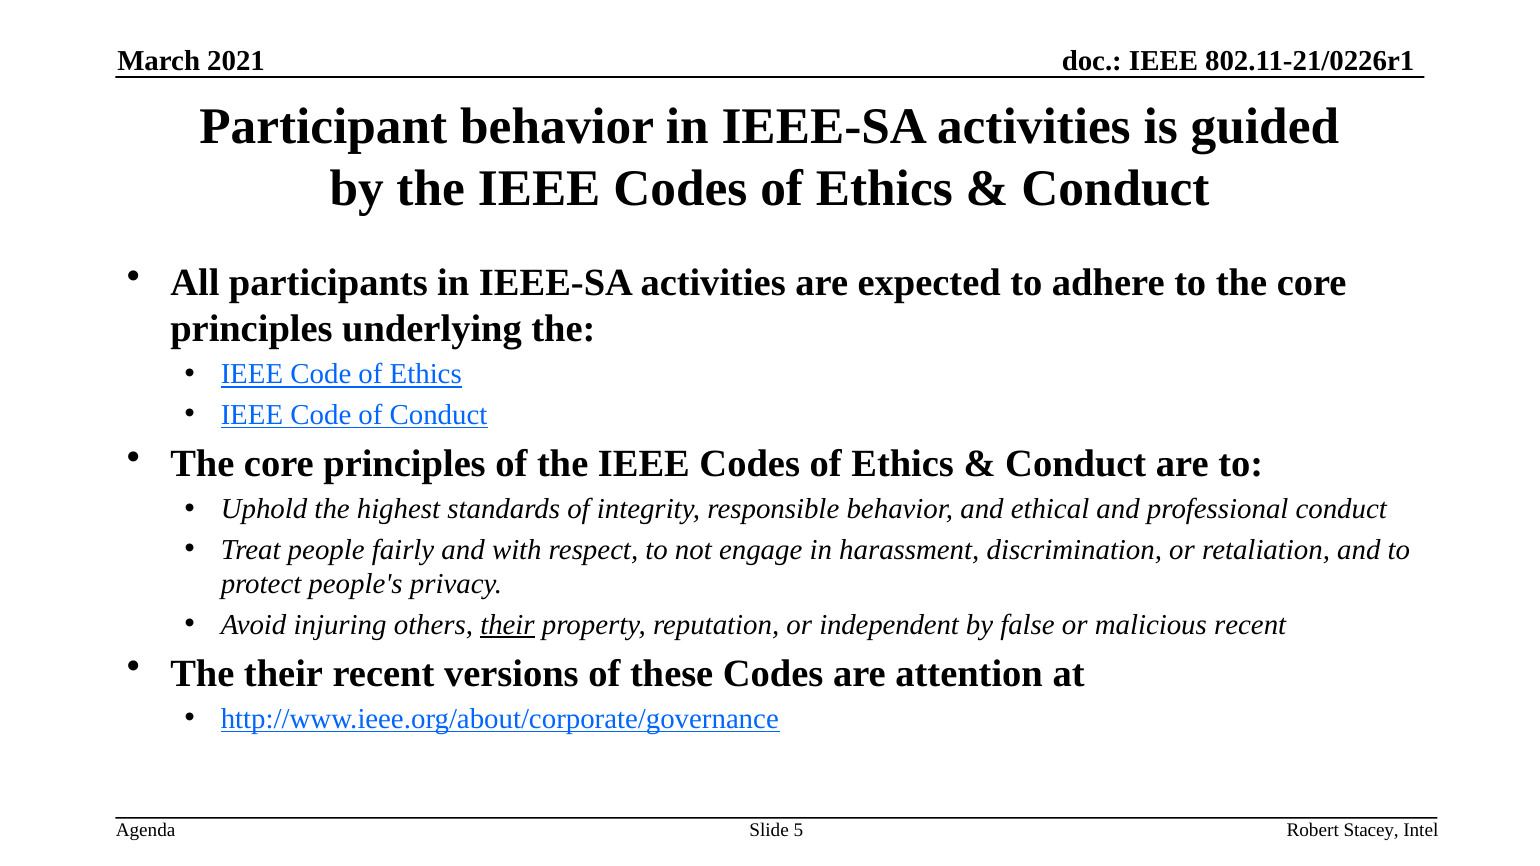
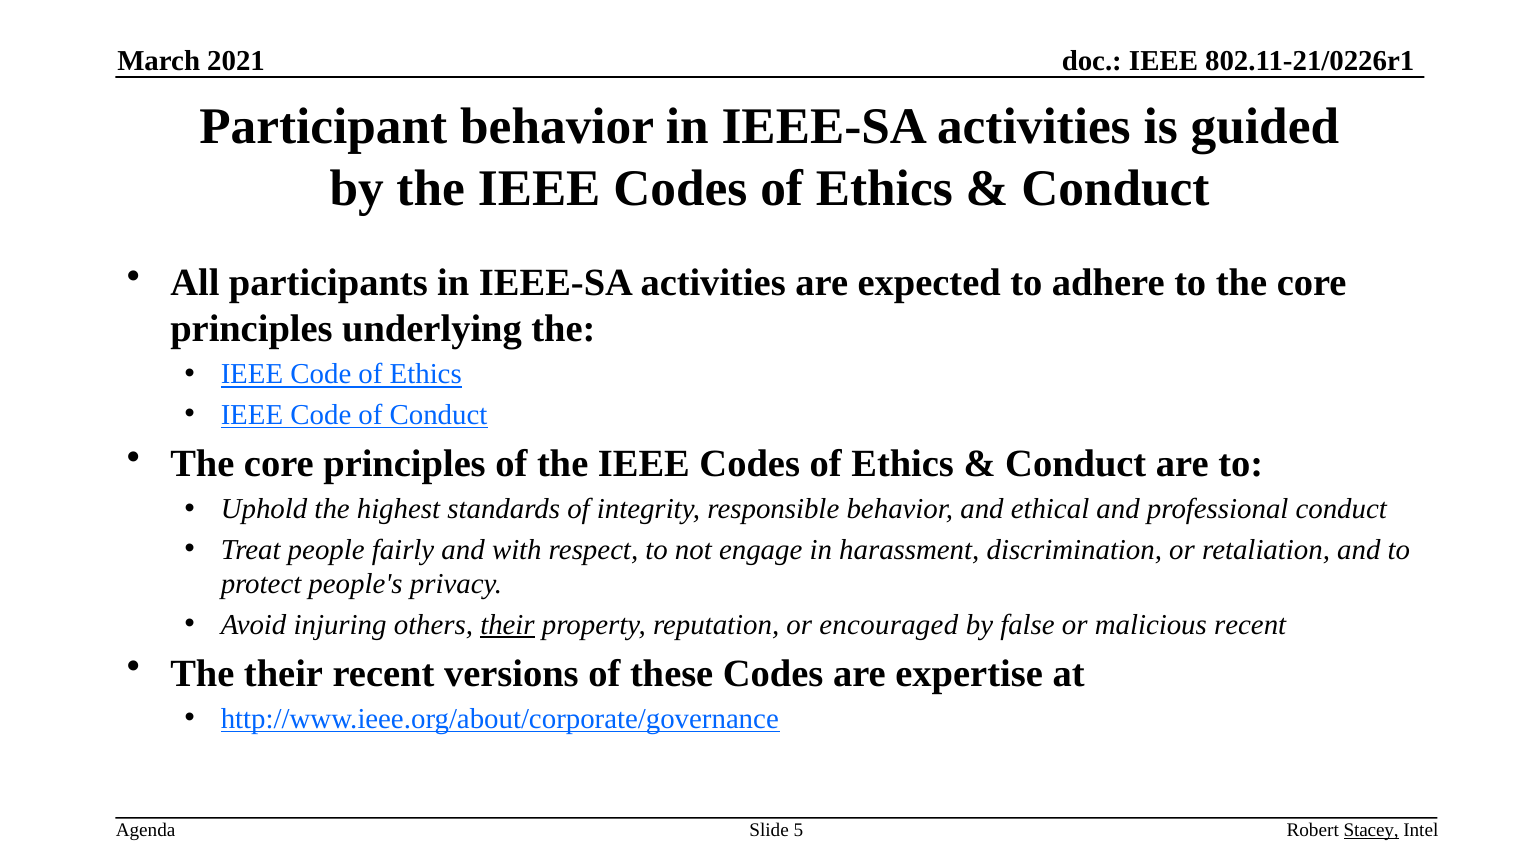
independent: independent -> encouraged
attention: attention -> expertise
Stacey underline: none -> present
